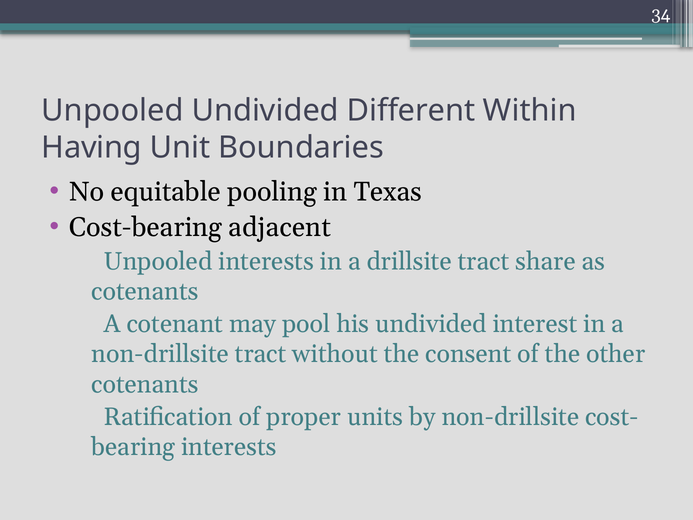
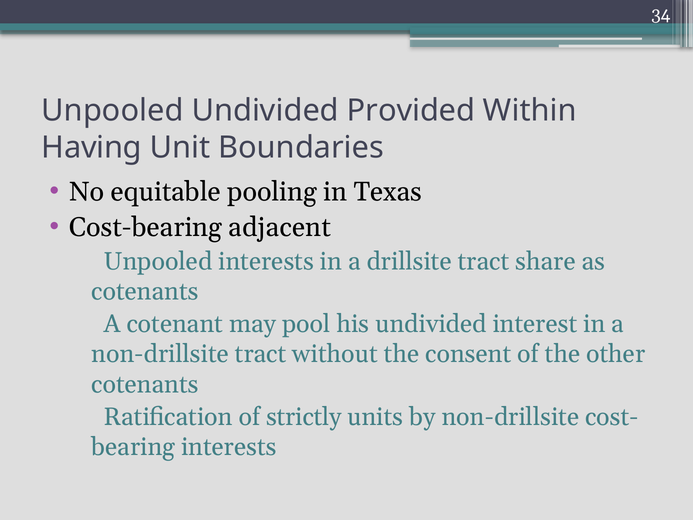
Different: Different -> Provided
proper: proper -> strictly
